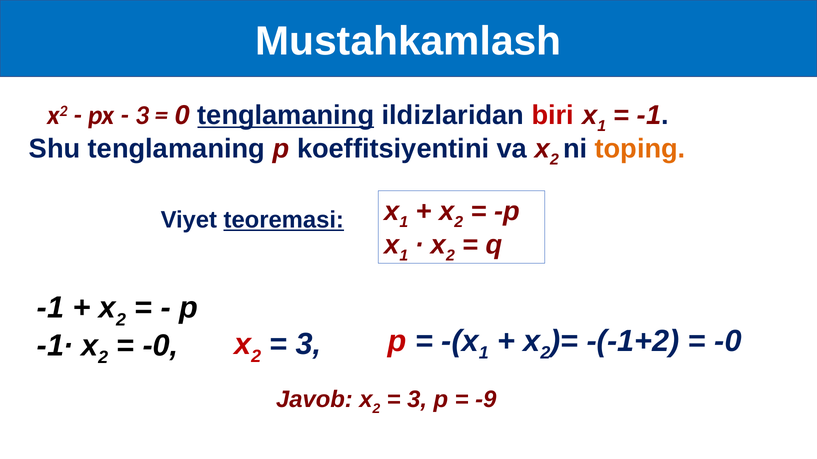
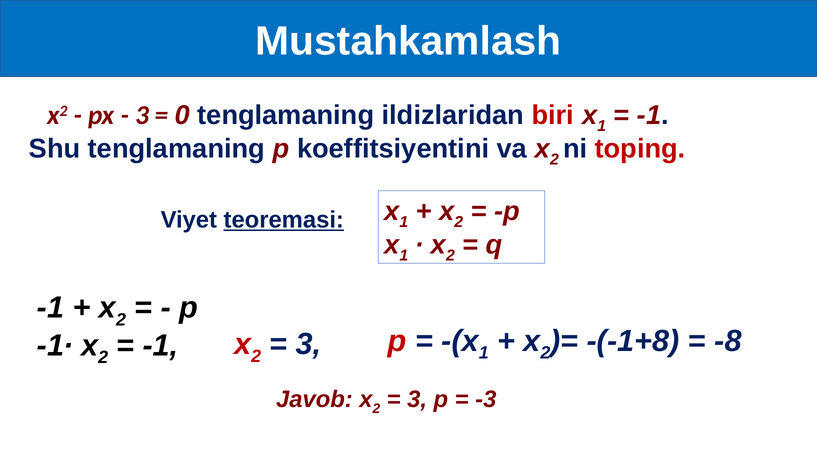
tenglamaning at (286, 116) underline: present -> none
toping colour: orange -> red
-(-1+2: -(-1+2 -> -(-1+8
-0 at (728, 342): -0 -> -8
-0 at (161, 346): -0 -> -1
-9: -9 -> -3
